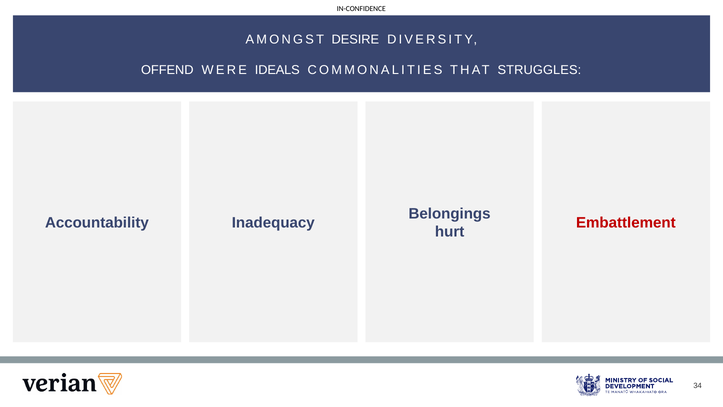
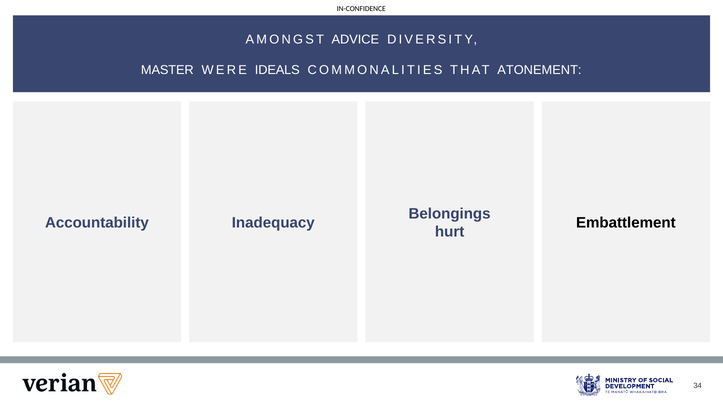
DESIRE: DESIRE -> ADVICE
OFFEND: OFFEND -> MASTER
STRUGGLES: STRUGGLES -> ATONEMENT
Embattlement colour: red -> black
